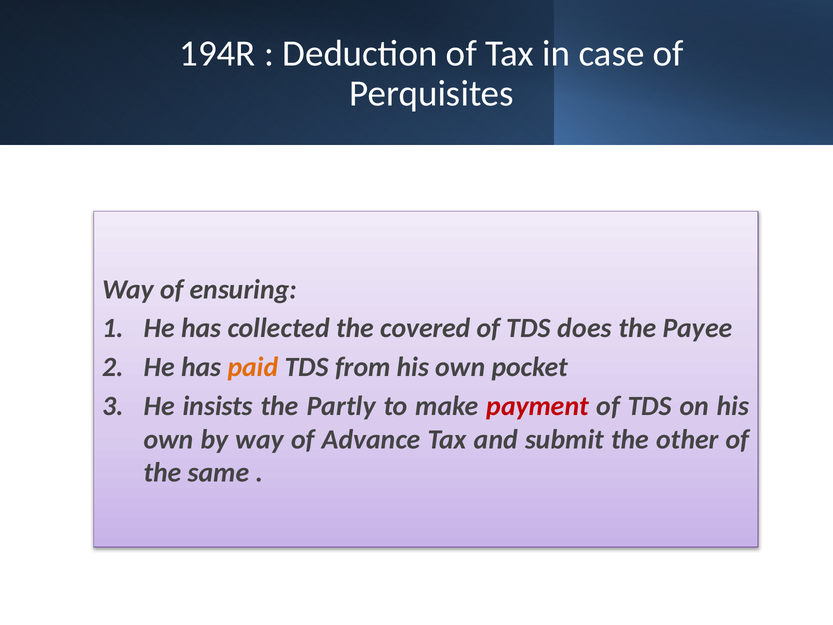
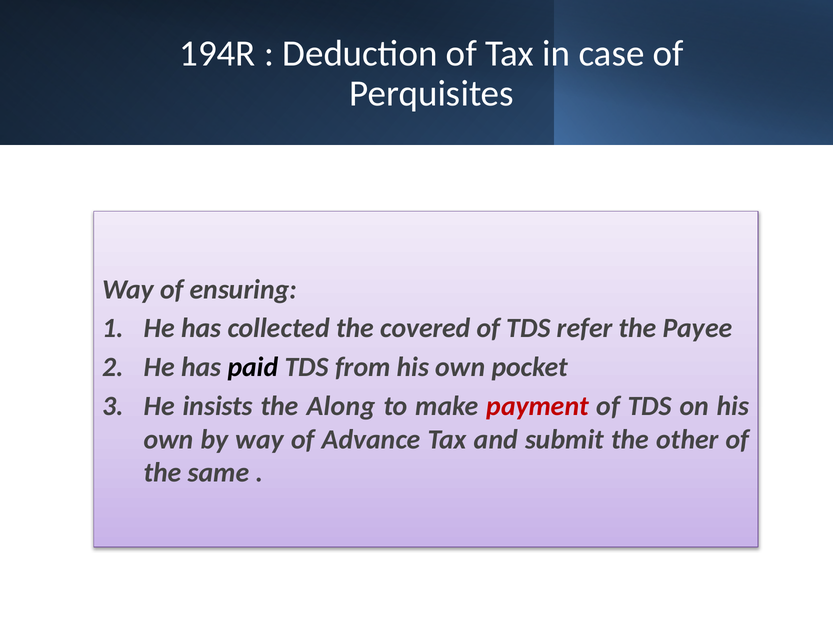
does: does -> refer
paid colour: orange -> black
Partly: Partly -> Along
